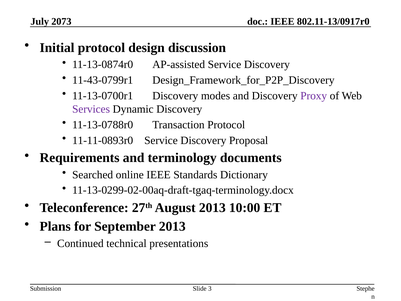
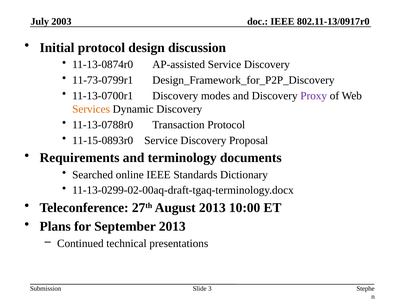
2073: 2073 -> 2003
11-43-0799r1: 11-43-0799r1 -> 11-73-0799r1
Services colour: purple -> orange
11-11-0893r0: 11-11-0893r0 -> 11-15-0893r0
